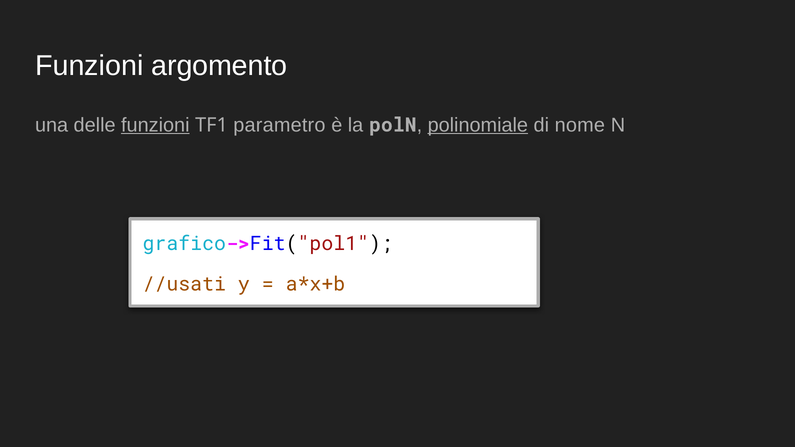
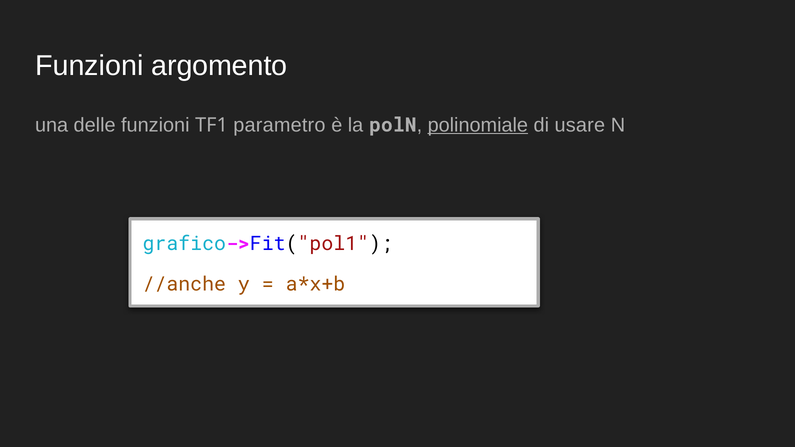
funzioni at (155, 125) underline: present -> none
nome: nome -> usare
//usati: //usati -> //anche
